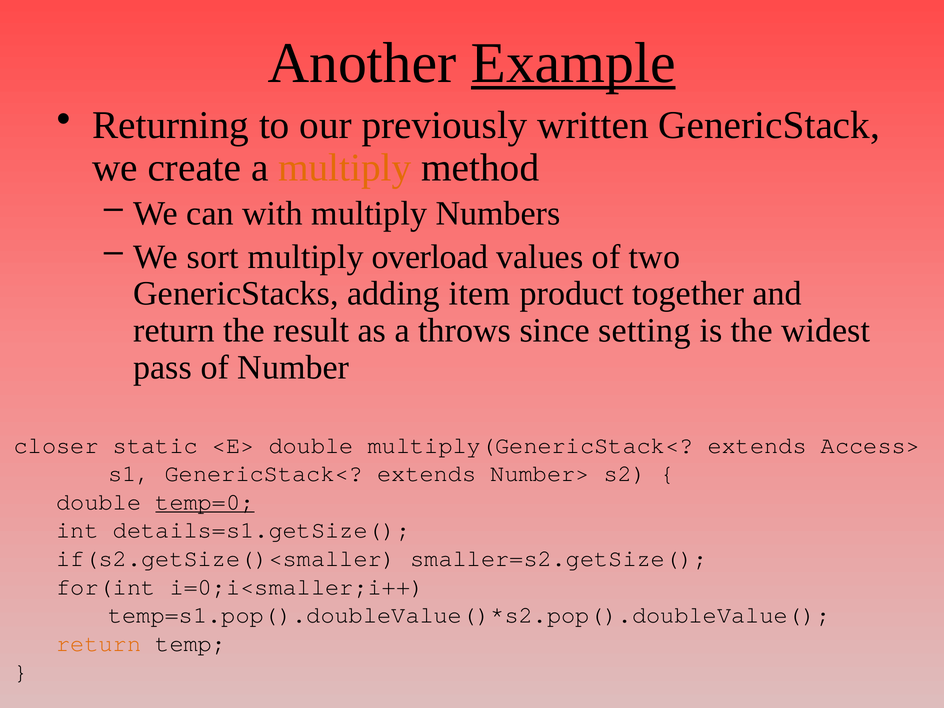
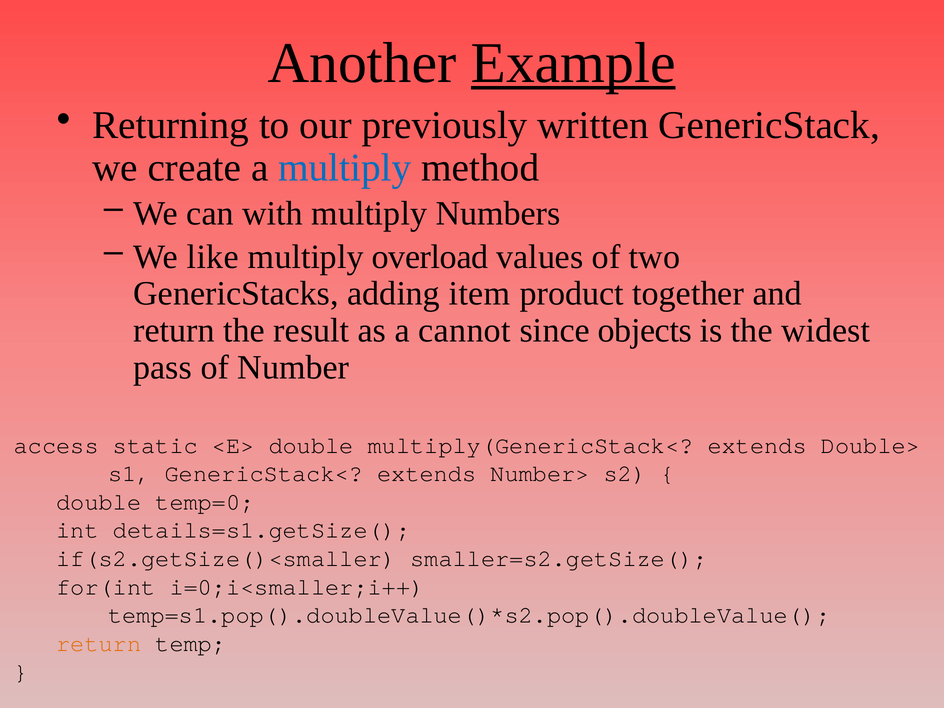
multiply at (345, 168) colour: orange -> blue
sort: sort -> like
throws: throws -> cannot
setting: setting -> objects
closer: closer -> access
Access>: Access> -> Double>
temp=0 underline: present -> none
